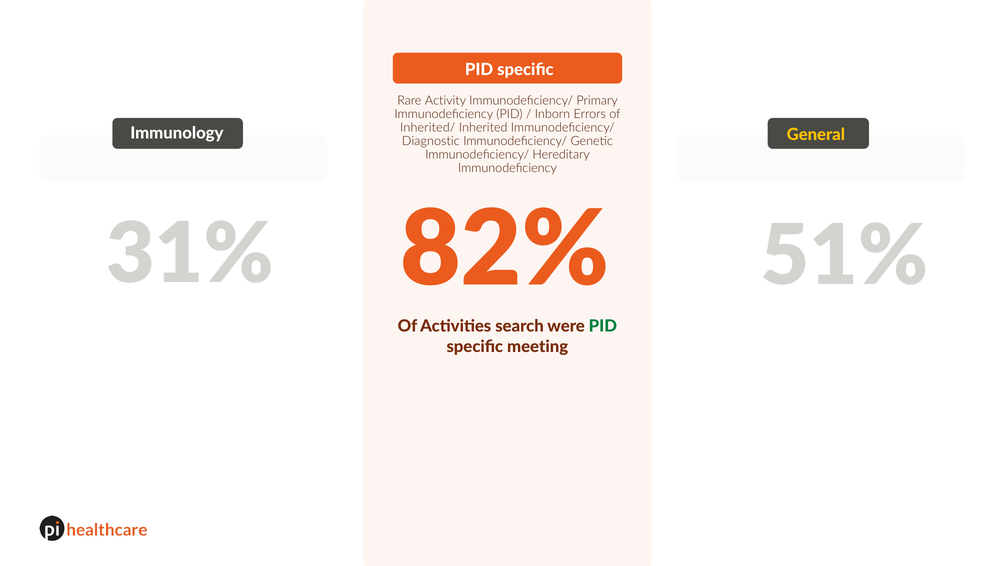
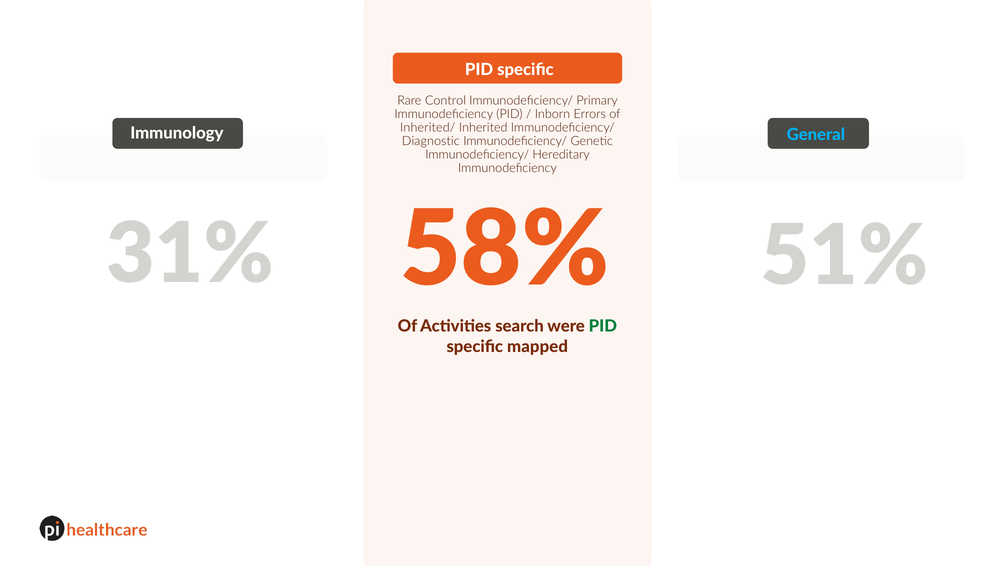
Activity: Activity -> Control
General colour: yellow -> light blue
82%: 82% -> 58%
meeting: meeting -> mapped
